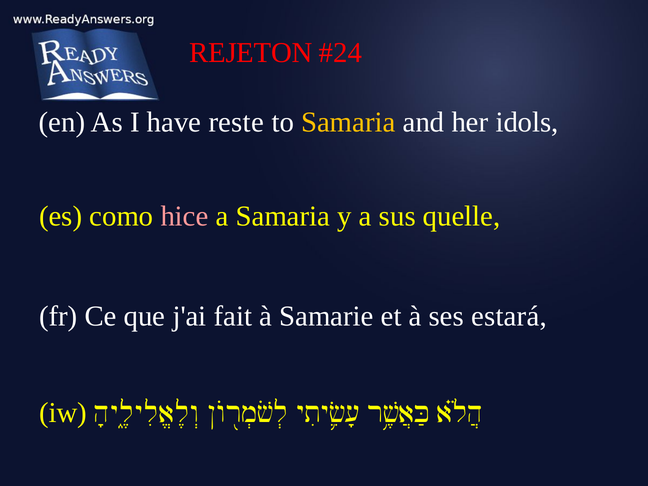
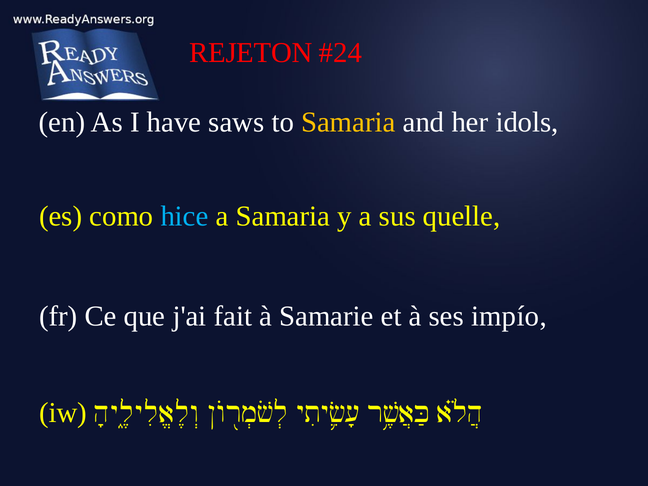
reste: reste -> saws
hice colour: pink -> light blue
estará: estará -> impío
